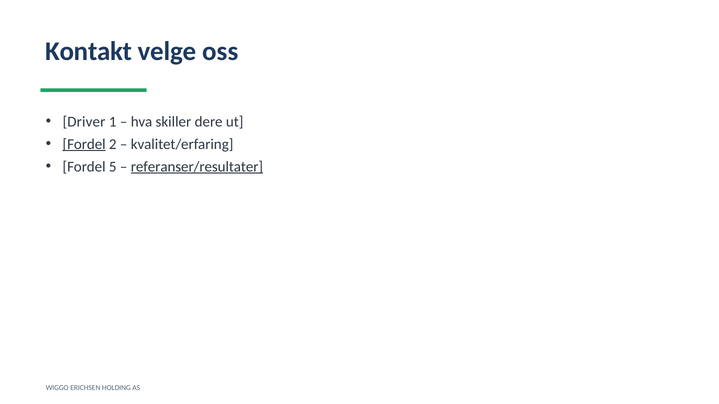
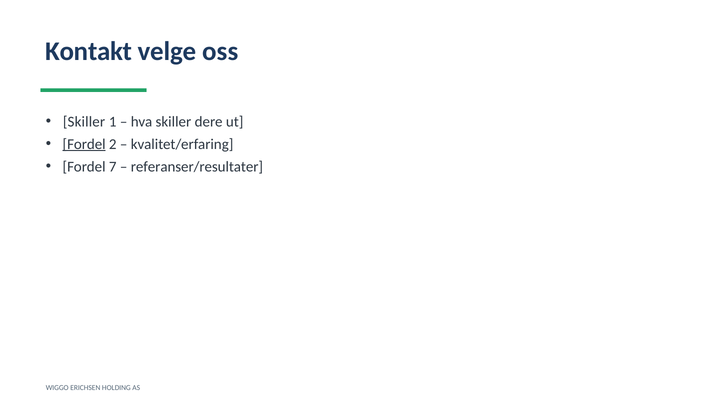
Driver at (84, 122): Driver -> Skiller
5: 5 -> 7
referanser/resultater underline: present -> none
